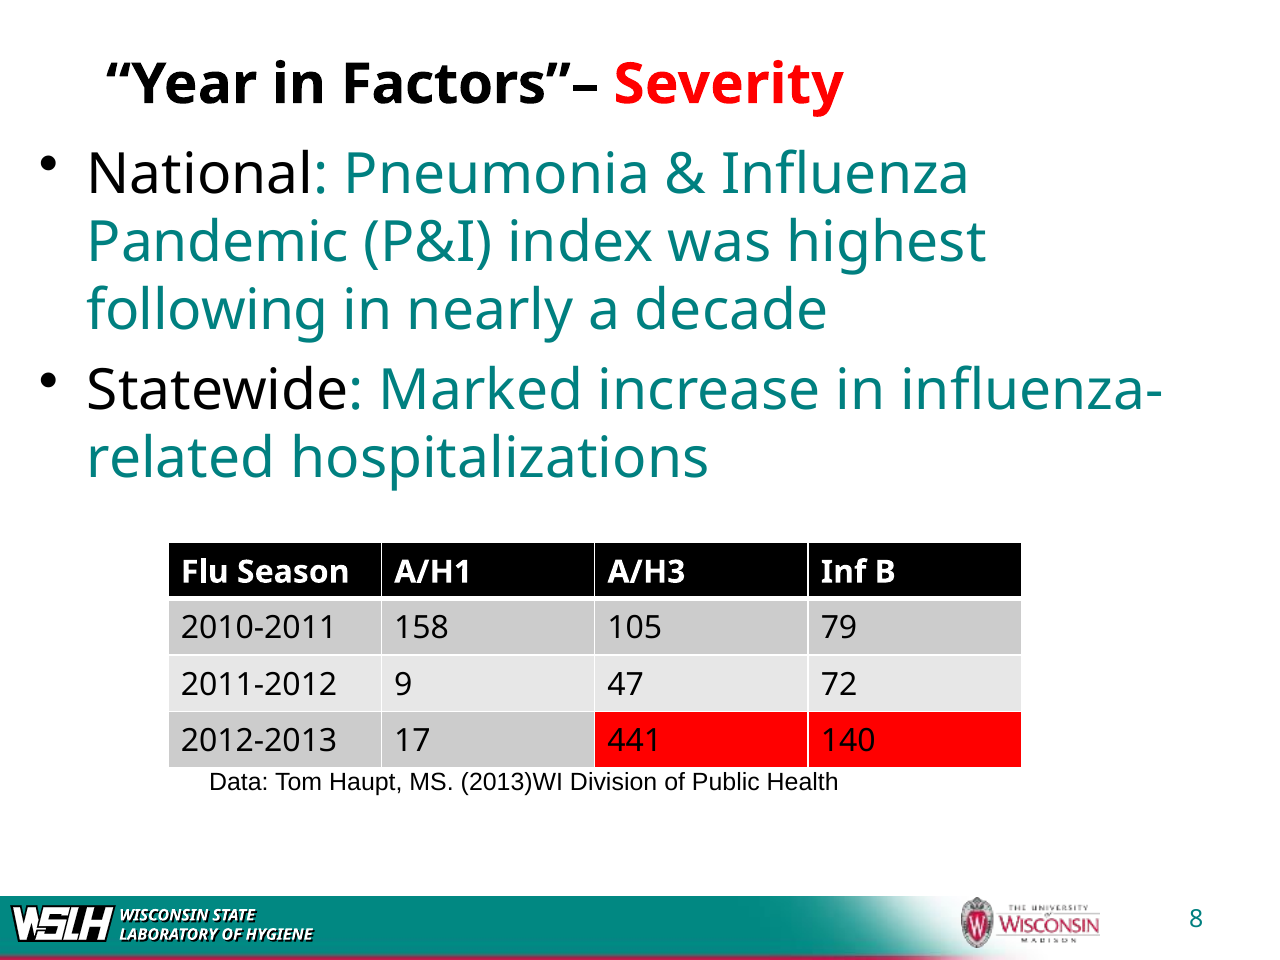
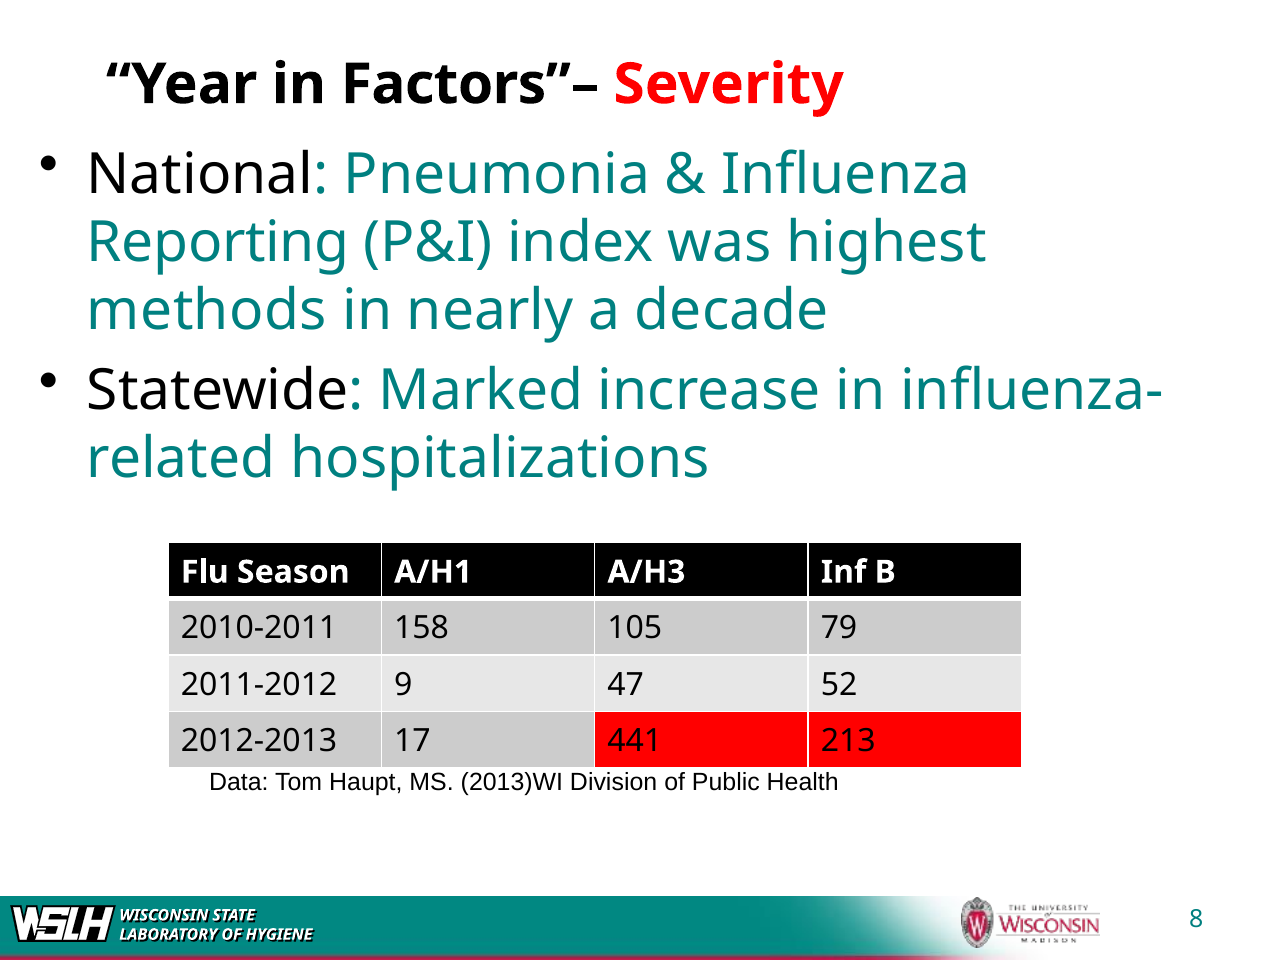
Pandemic: Pandemic -> Reporting
following: following -> methods
72: 72 -> 52
140: 140 -> 213
